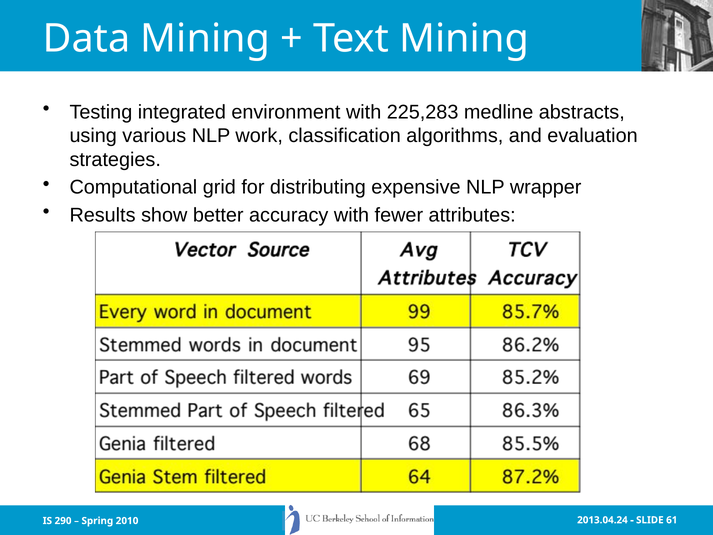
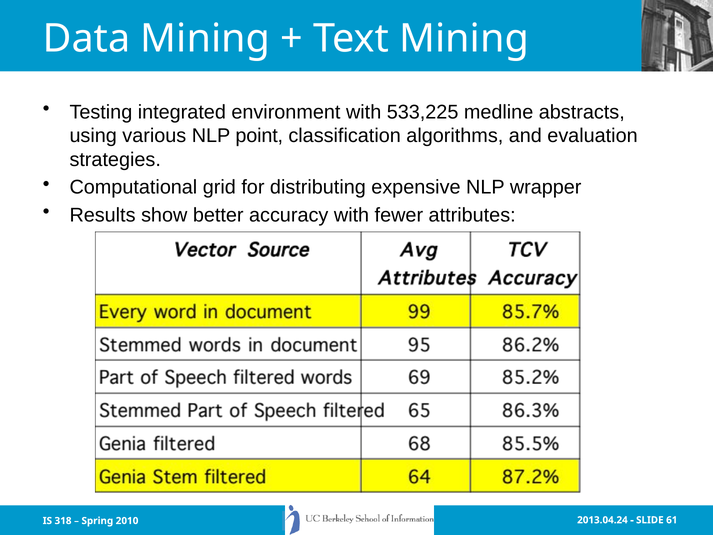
225,283: 225,283 -> 533,225
work: work -> point
290: 290 -> 318
